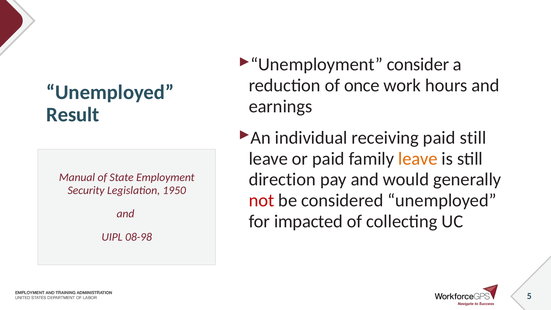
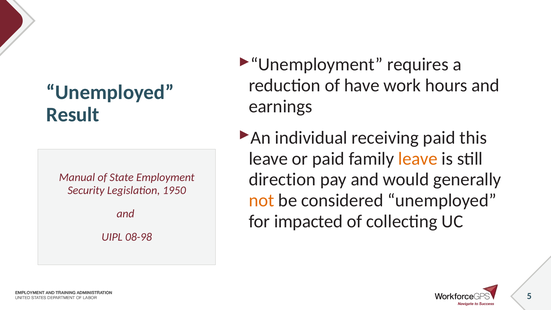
consider: consider -> requires
once: once -> have
paid still: still -> this
not colour: red -> orange
